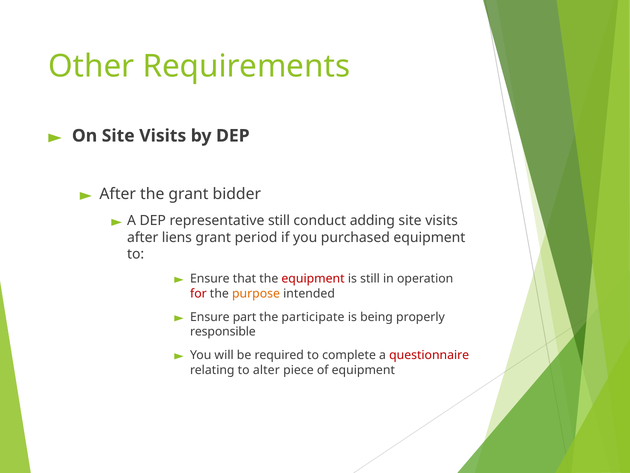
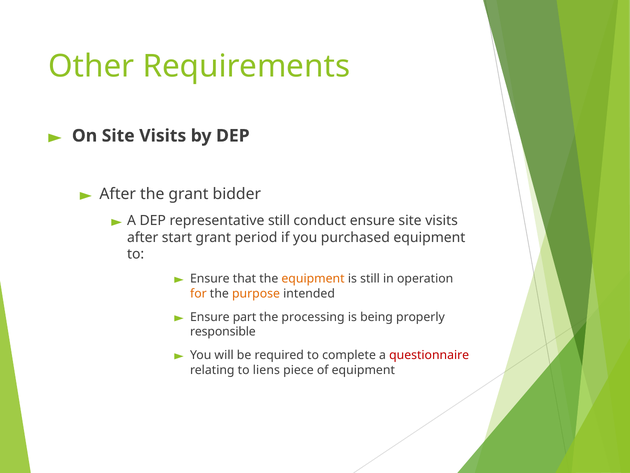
conduct adding: adding -> ensure
liens: liens -> start
equipment at (313, 278) colour: red -> orange
for colour: red -> orange
participate: participate -> processing
alter: alter -> liens
